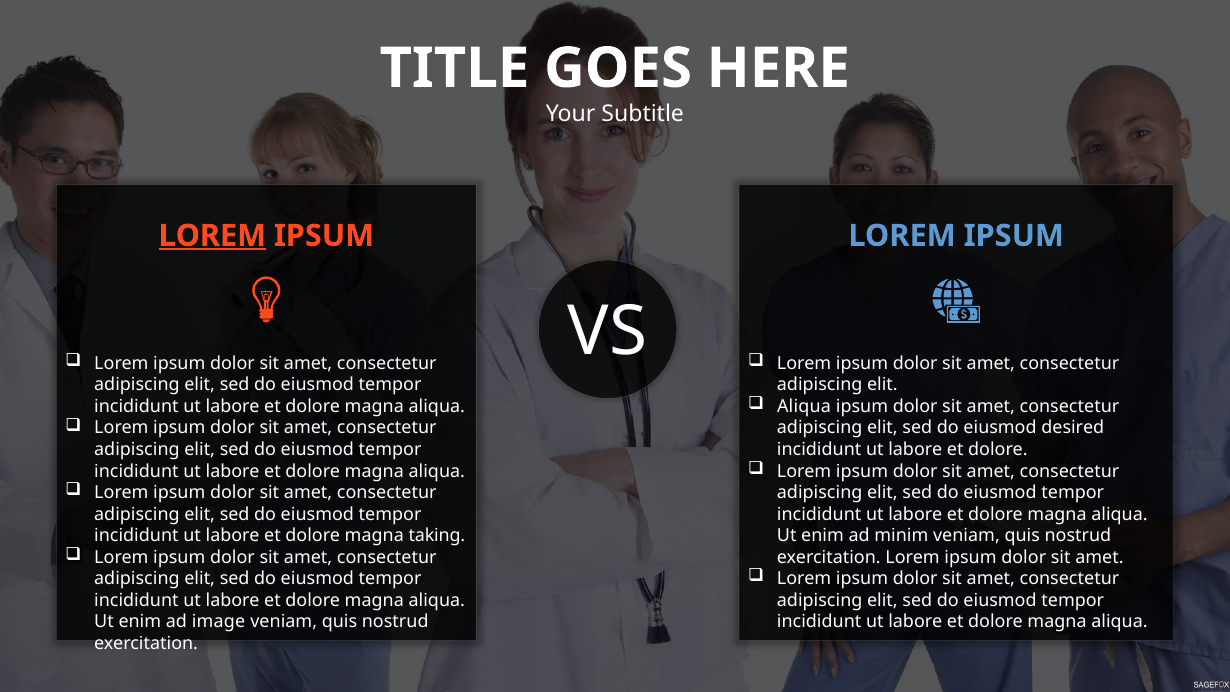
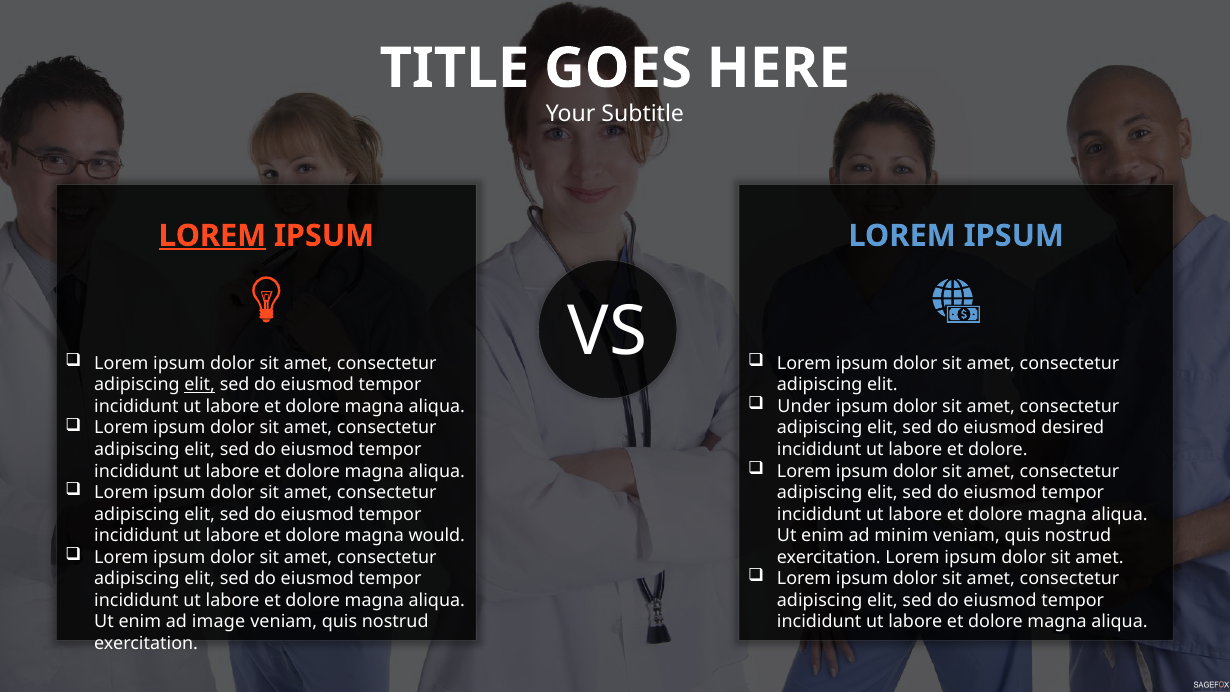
elit at (200, 385) underline: none -> present
Aliqua at (804, 406): Aliqua -> Under
taking: taking -> would
